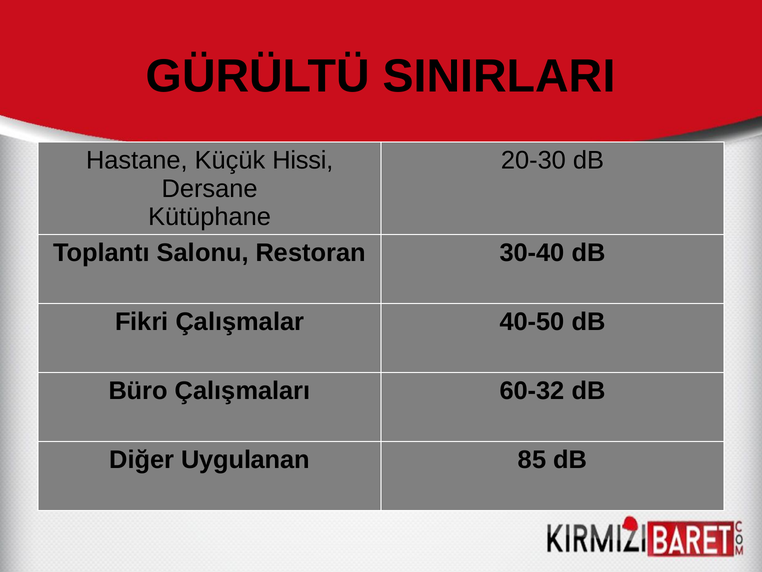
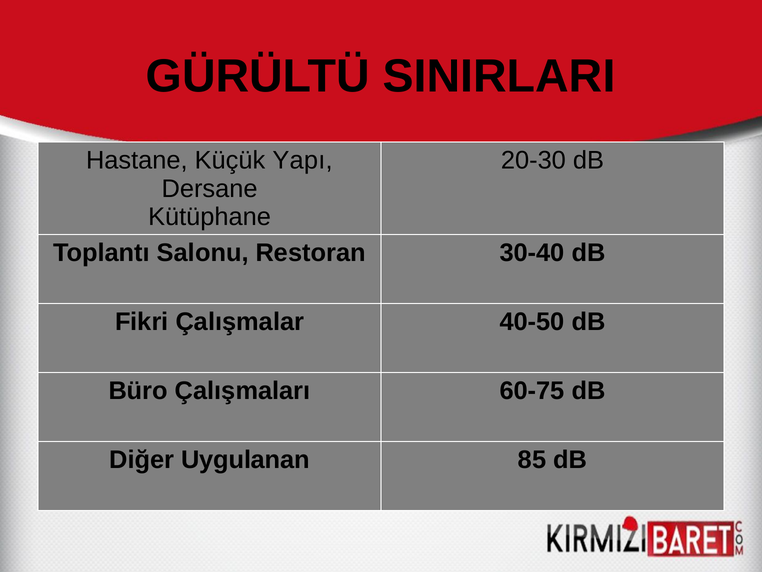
Hissi: Hissi -> Yapı
60-32: 60-32 -> 60-75
